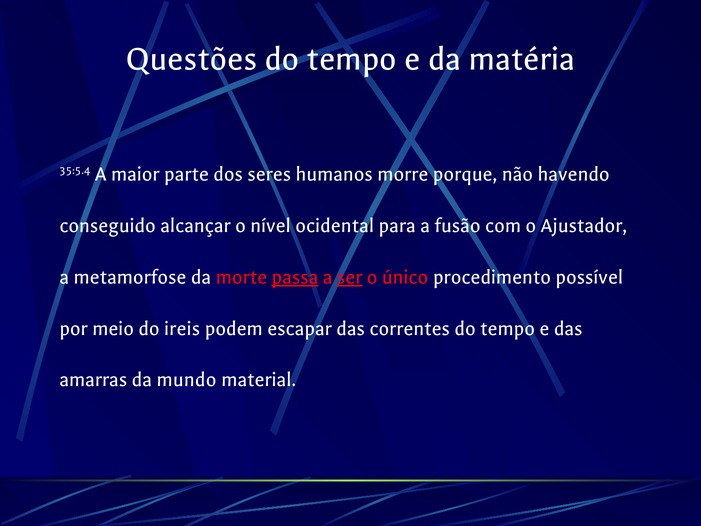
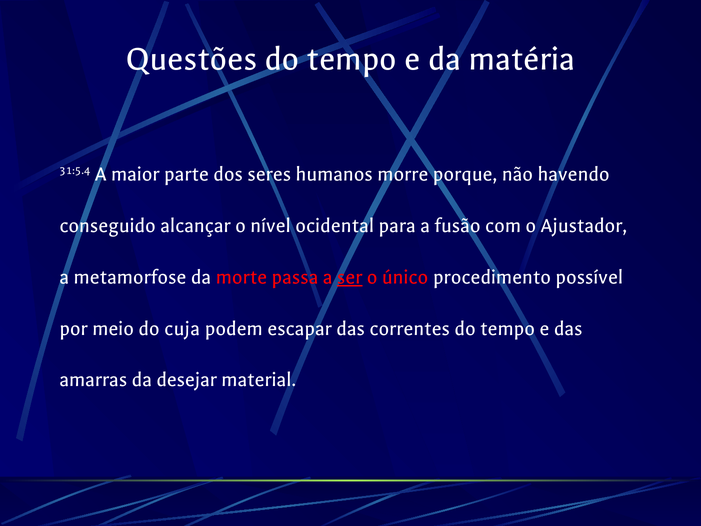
35:5.4: 35:5.4 -> 31:5.4
passa underline: present -> none
ireis: ireis -> cuja
mundo: mundo -> desejar
